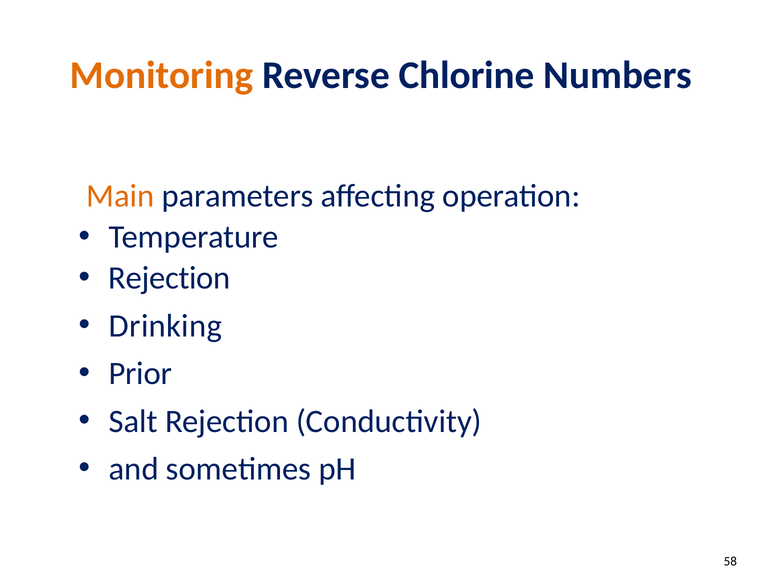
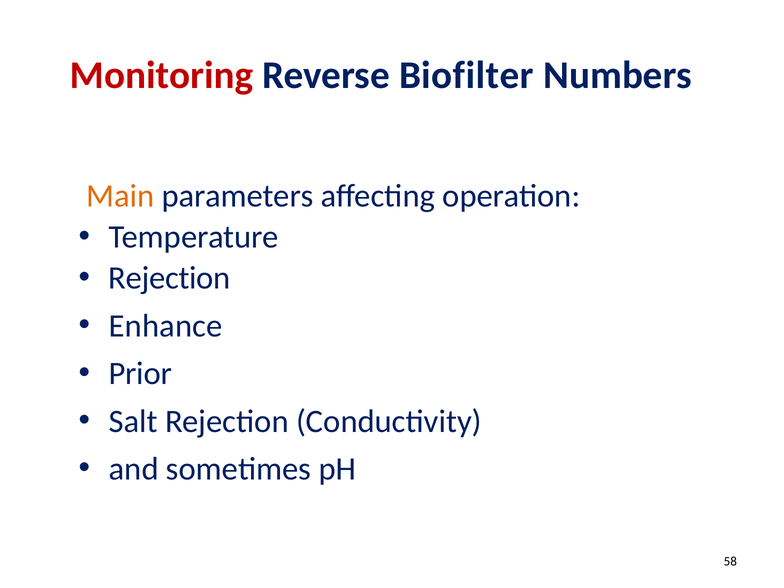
Monitoring colour: orange -> red
Chlorine: Chlorine -> Biofilter
Drinking: Drinking -> Enhance
